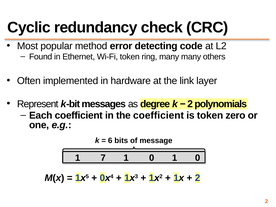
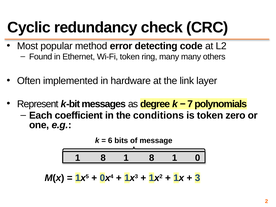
2 at (190, 104): 2 -> 7
the coefficient: coefficient -> conditions
7 at (103, 158): 7 -> 8
0 at (152, 158): 0 -> 8
2 at (198, 178): 2 -> 3
